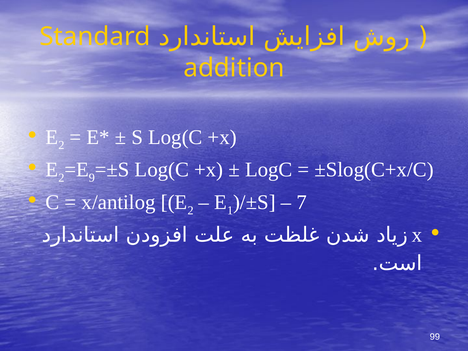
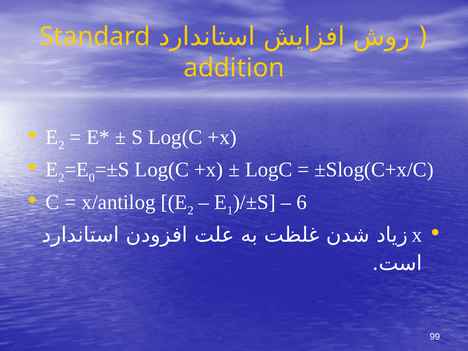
9: 9 -> 0
7: 7 -> 6
